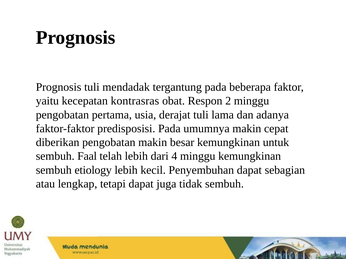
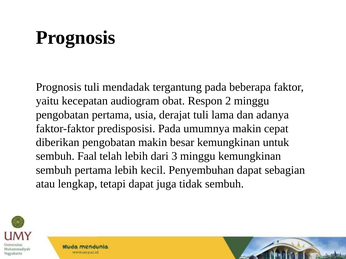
kontrasras: kontrasras -> audiogram
4: 4 -> 3
sembuh etiology: etiology -> pertama
